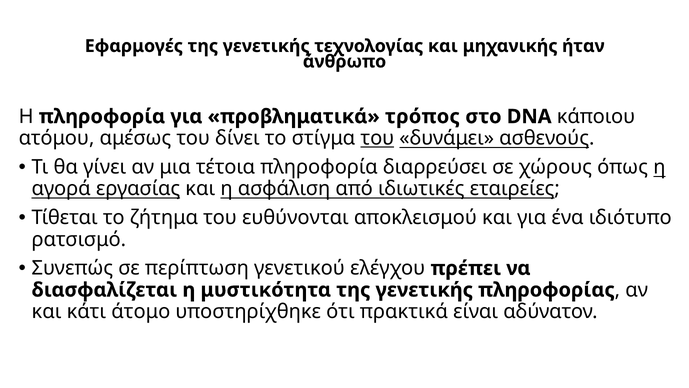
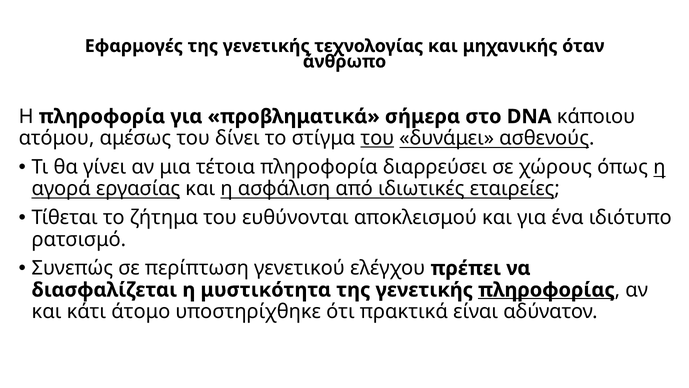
ήταν: ήταν -> όταν
τρόπος: τρόπος -> σήμερα
πληροφορίας underline: none -> present
